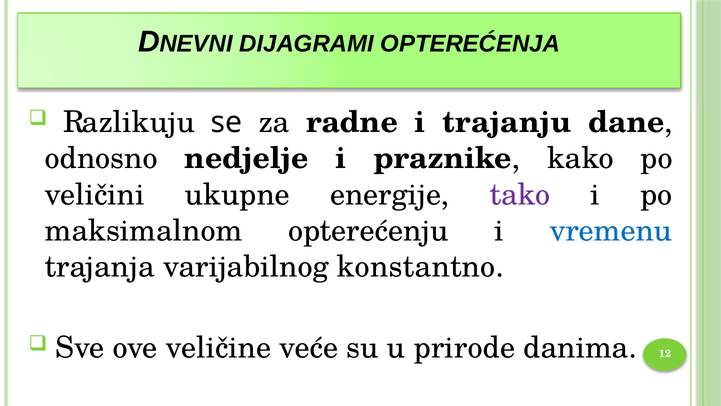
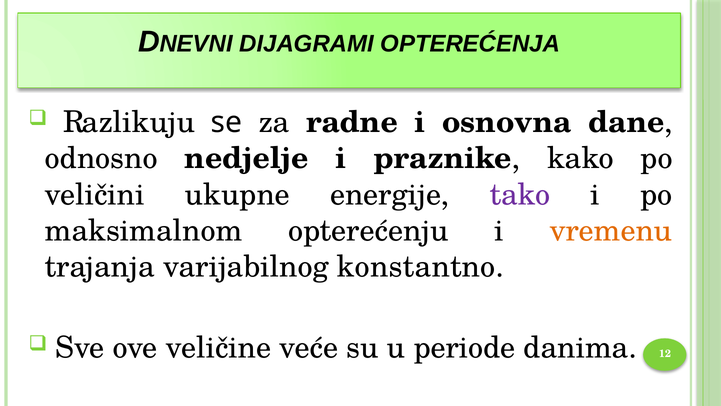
trajanju: trajanju -> osnovna
vremenu colour: blue -> orange
prirode: prirode -> periode
